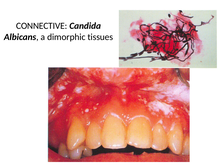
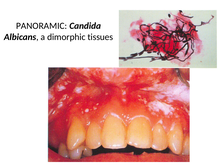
CONNECTIVE: CONNECTIVE -> PANORAMIC
